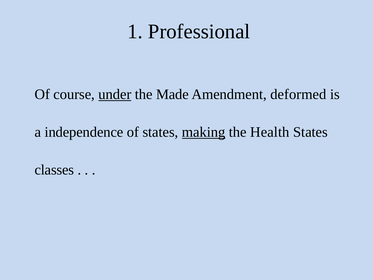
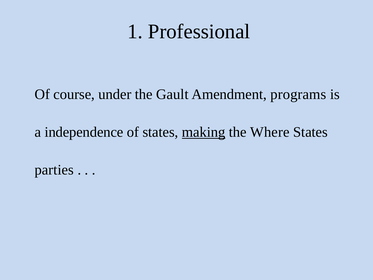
under underline: present -> none
Made: Made -> Gault
deformed: deformed -> programs
Health: Health -> Where
classes: classes -> parties
